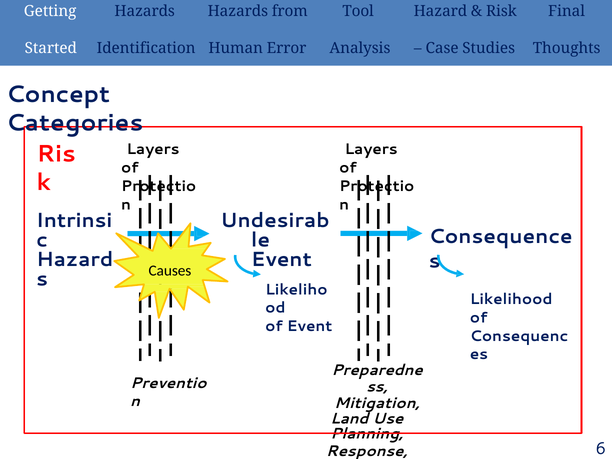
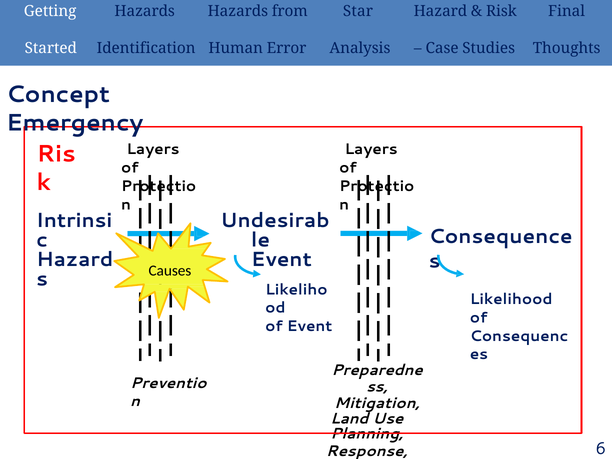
Tool: Tool -> Star
Categories: Categories -> Emergency
